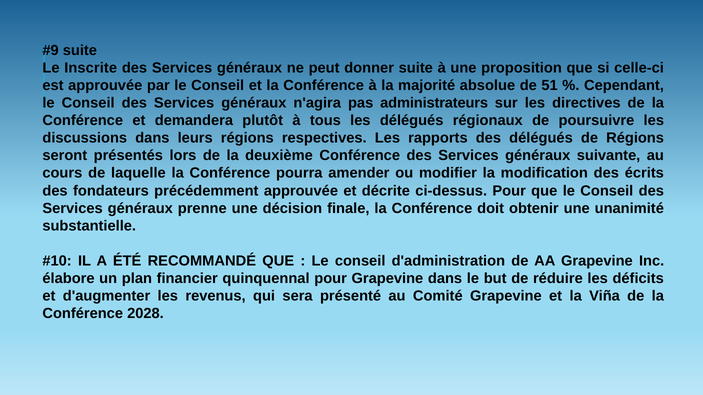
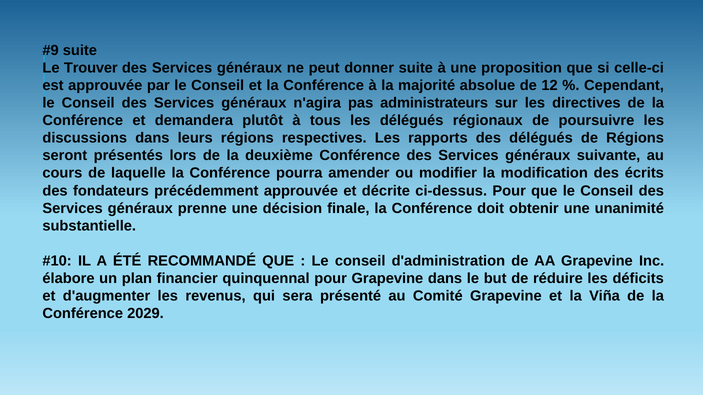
Inscrite: Inscrite -> Trouver
51: 51 -> 12
2028: 2028 -> 2029
